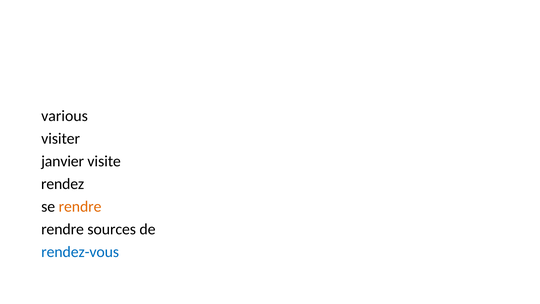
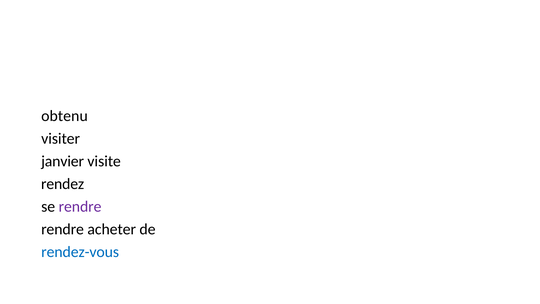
various: various -> obtenu
rendre at (80, 206) colour: orange -> purple
sources: sources -> acheter
